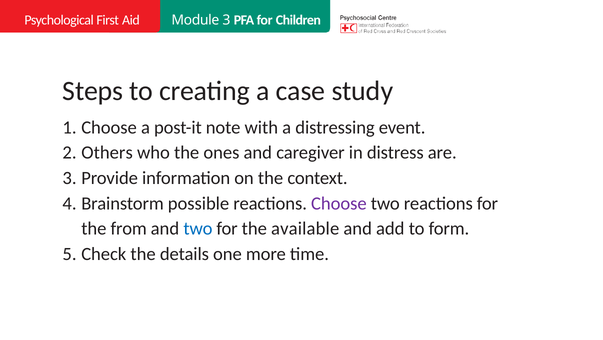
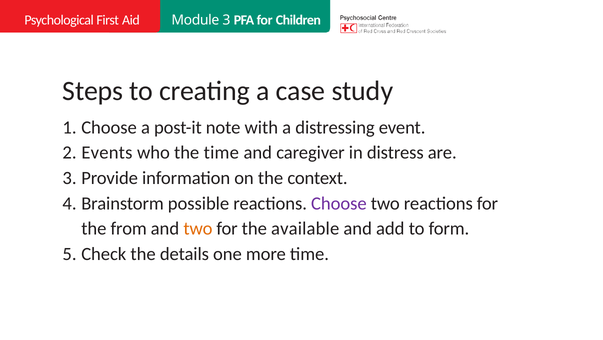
Others: Others -> Events
the ones: ones -> time
two at (198, 228) colour: blue -> orange
